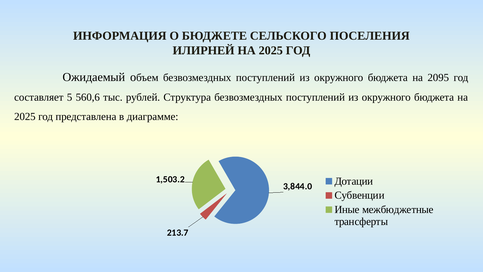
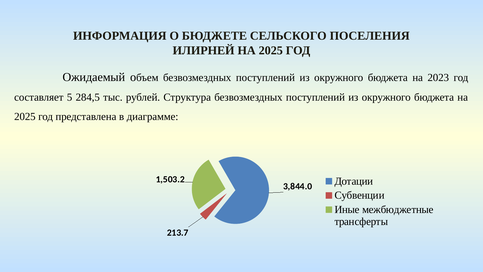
2095: 2095 -> 2023
560,6: 560,6 -> 284,5
